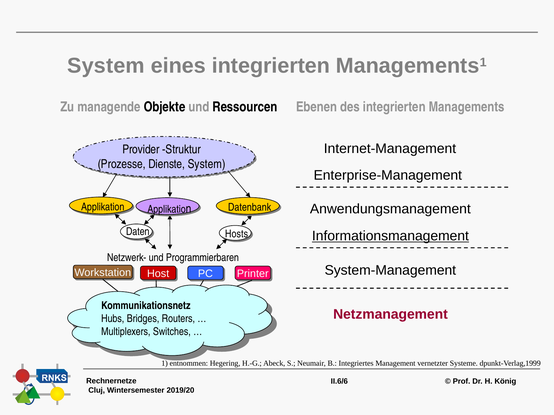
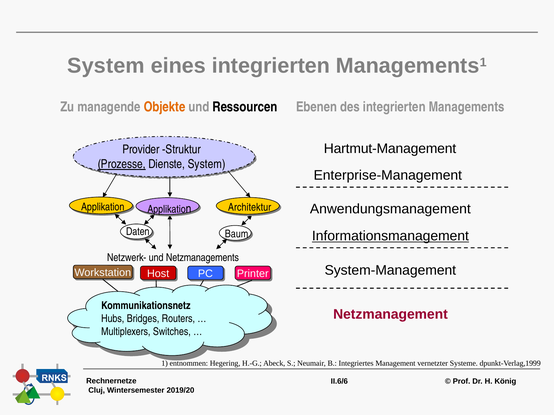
Objekte colour: black -> orange
Internet-Management: Internet-Management -> Hartmut-Management
Prozesse underline: none -> present
Datenbank: Datenbank -> Architektur
Hosts: Hosts -> Baum
Programmierbaren: Programmierbaren -> Netzmanagements
